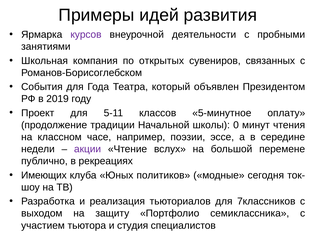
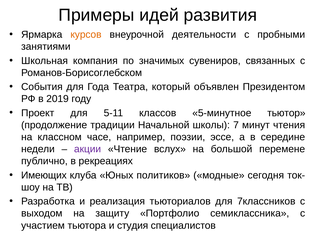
курсов colour: purple -> orange
открытых: открытых -> значимых
оплату: оплату -> тьютор
0: 0 -> 7
